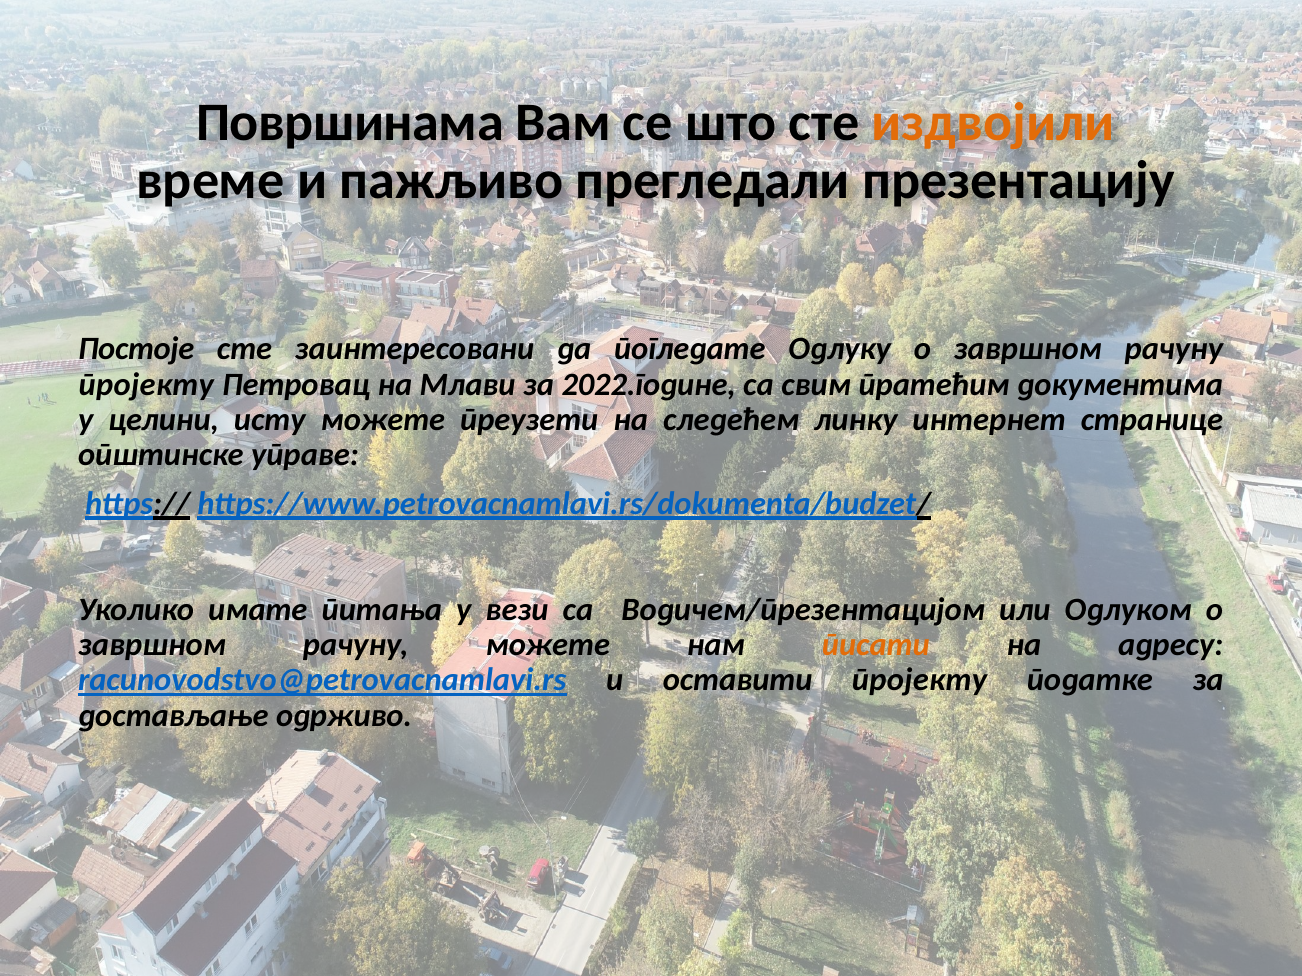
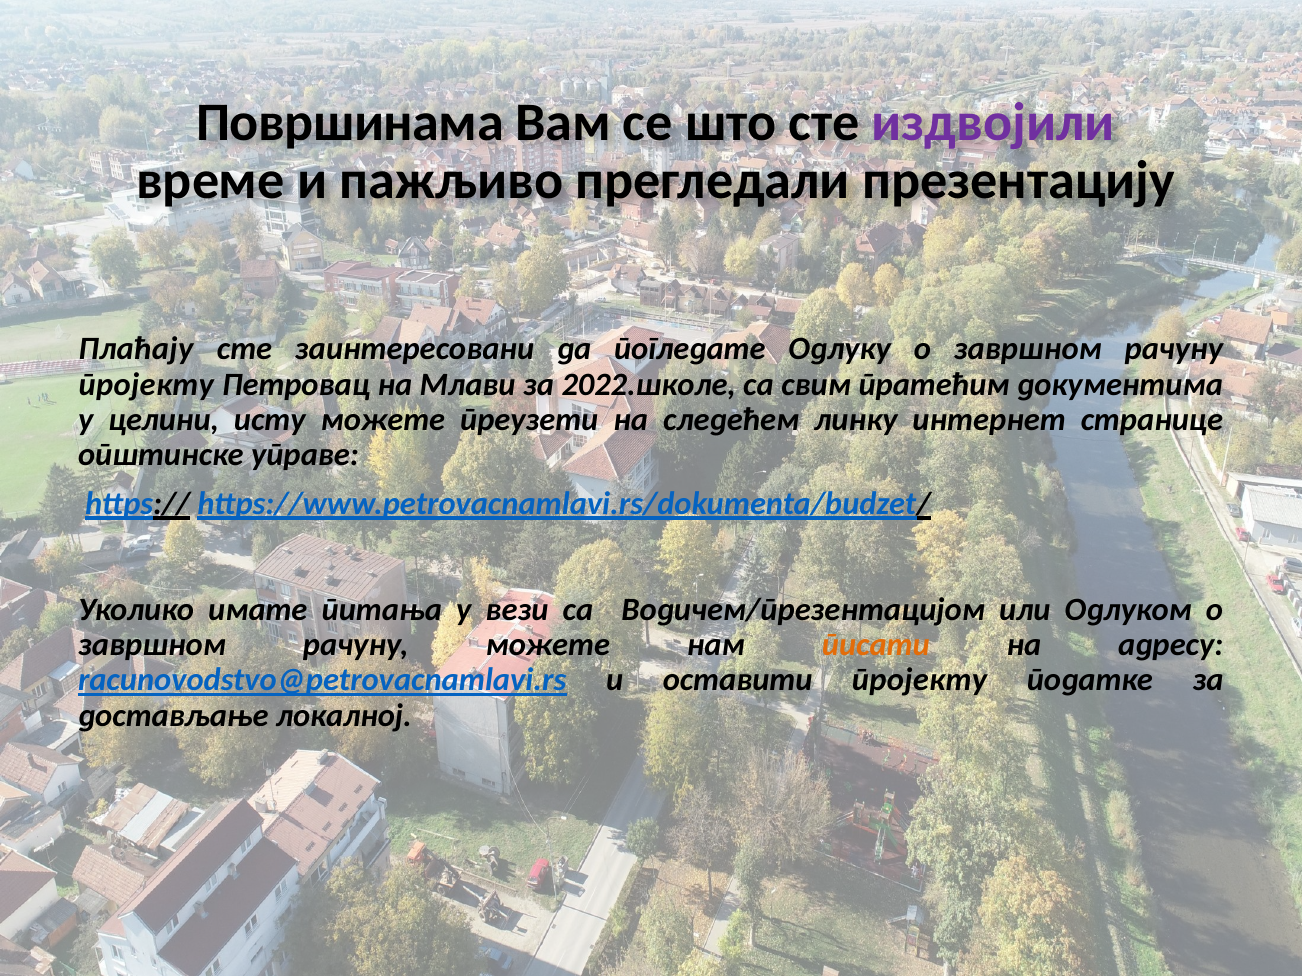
издвојили colour: orange -> purple
Постоје: Постоје -> Плаћају
2022.године: 2022.године -> 2022.школе
одрживо: одрживо -> локалној
